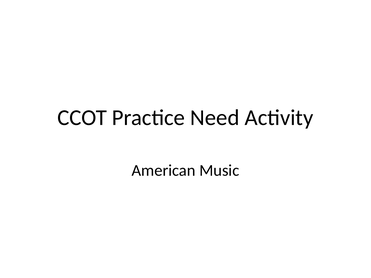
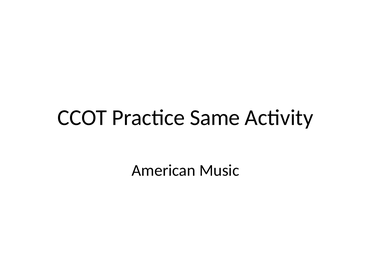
Need: Need -> Same
